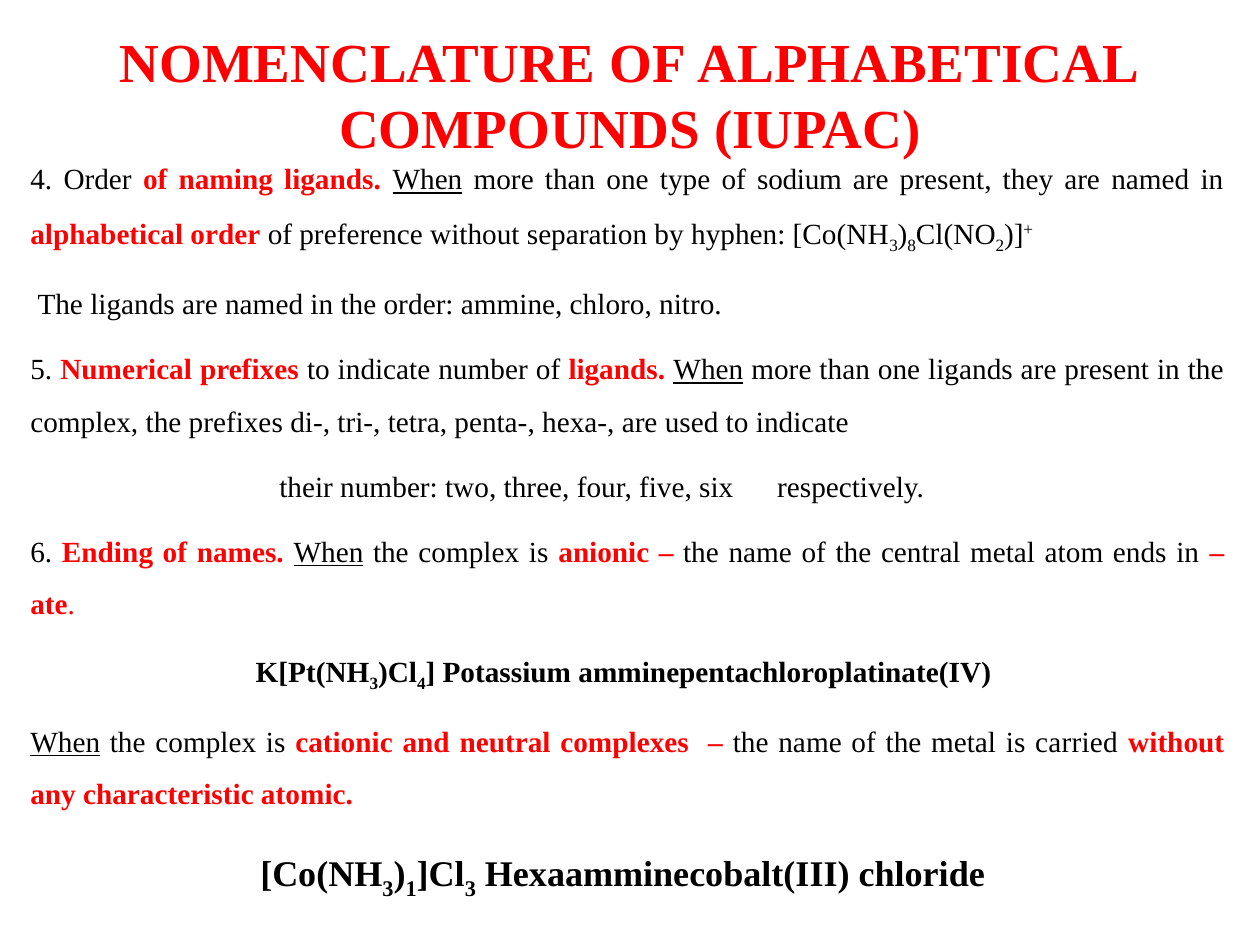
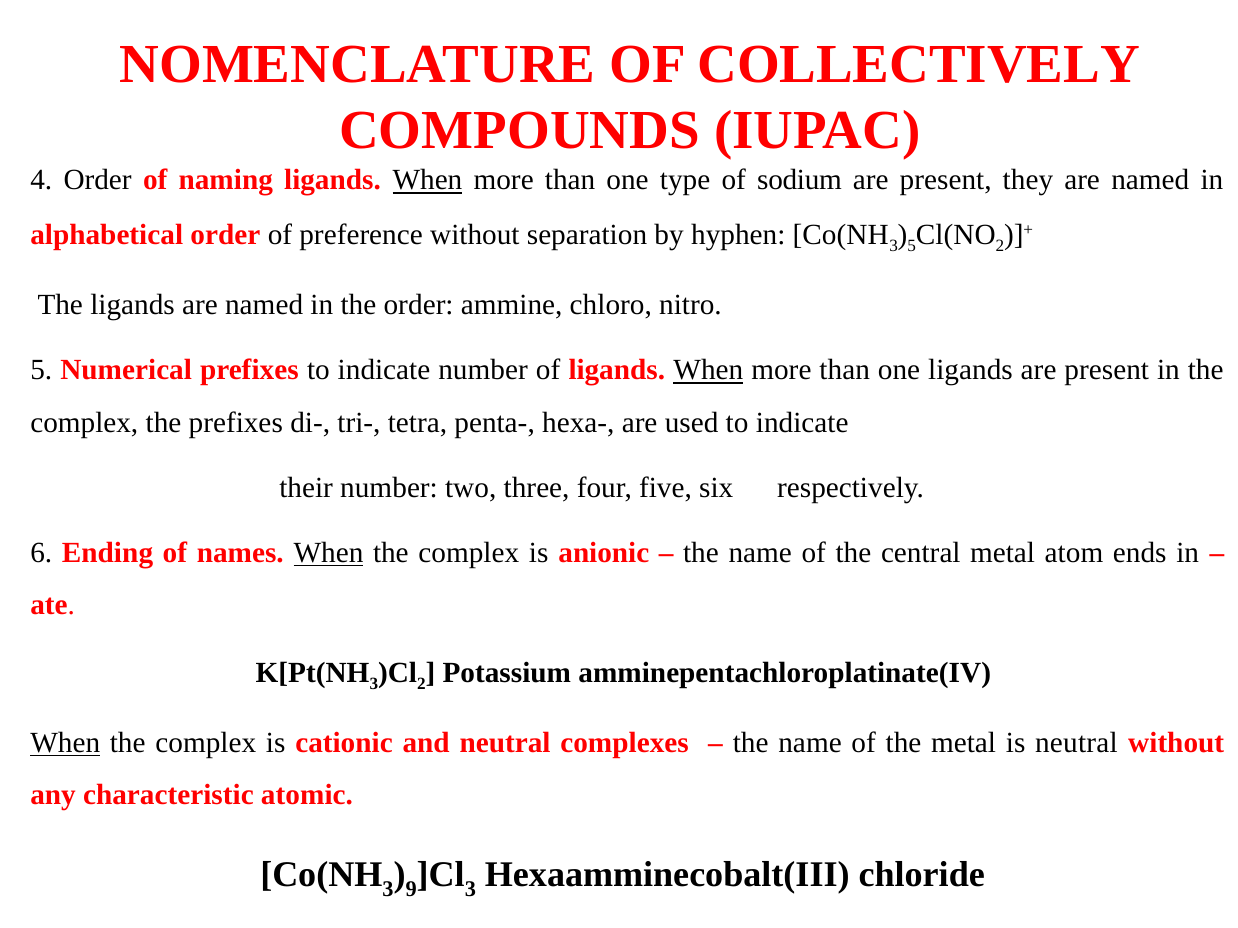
OF ALPHABETICAL: ALPHABETICAL -> COLLECTIVELY
8 at (912, 246): 8 -> 5
4 at (421, 684): 4 -> 2
is carried: carried -> neutral
1: 1 -> 9
